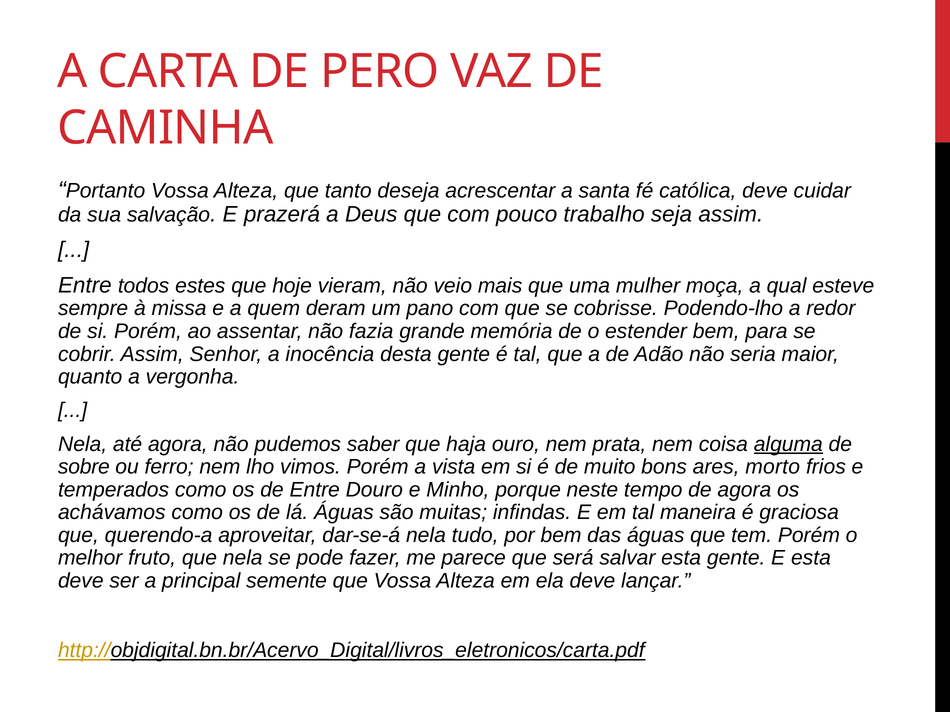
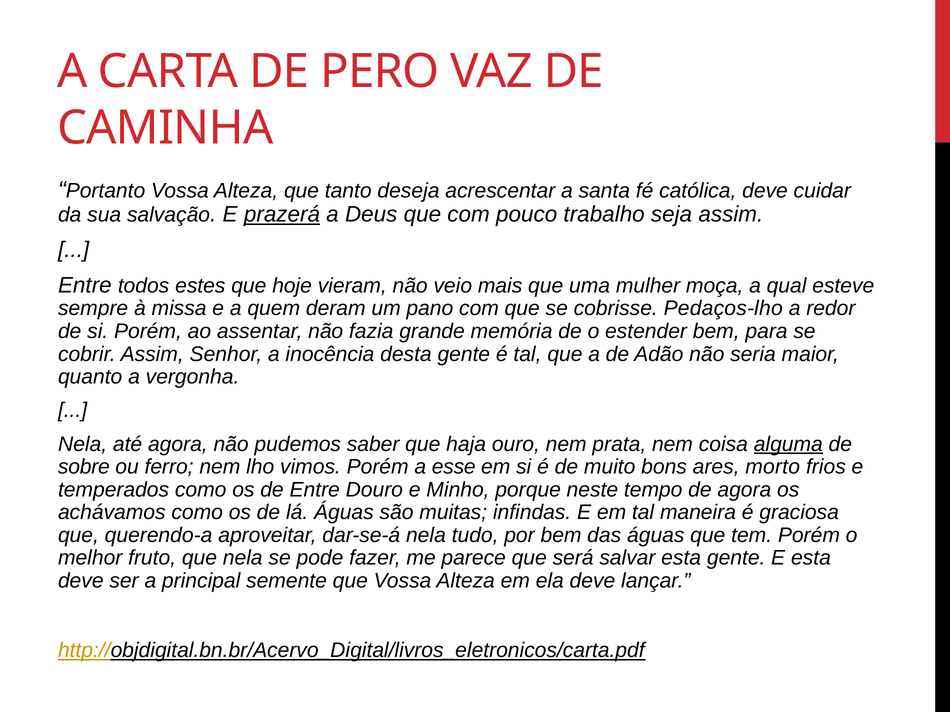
prazerá underline: none -> present
Podendo-lho: Podendo-lho -> Pedaços-lho
vista: vista -> esse
